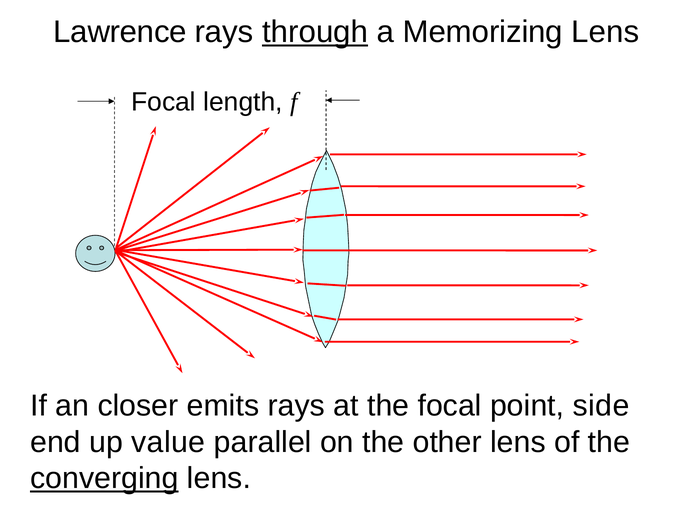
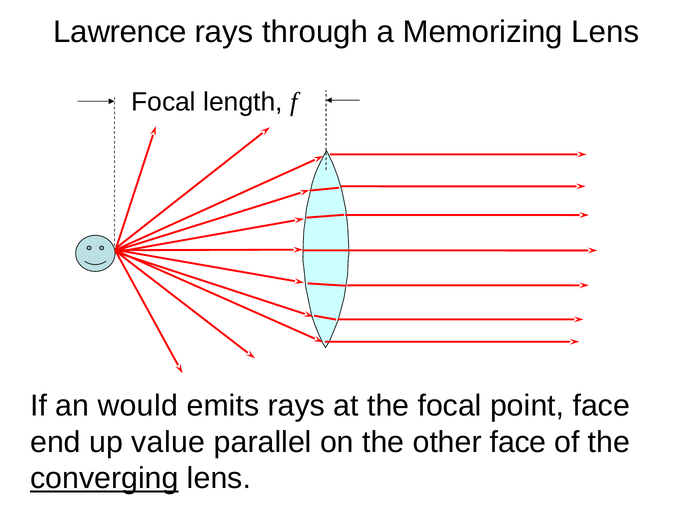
through underline: present -> none
closer: closer -> would
point side: side -> face
other lens: lens -> face
